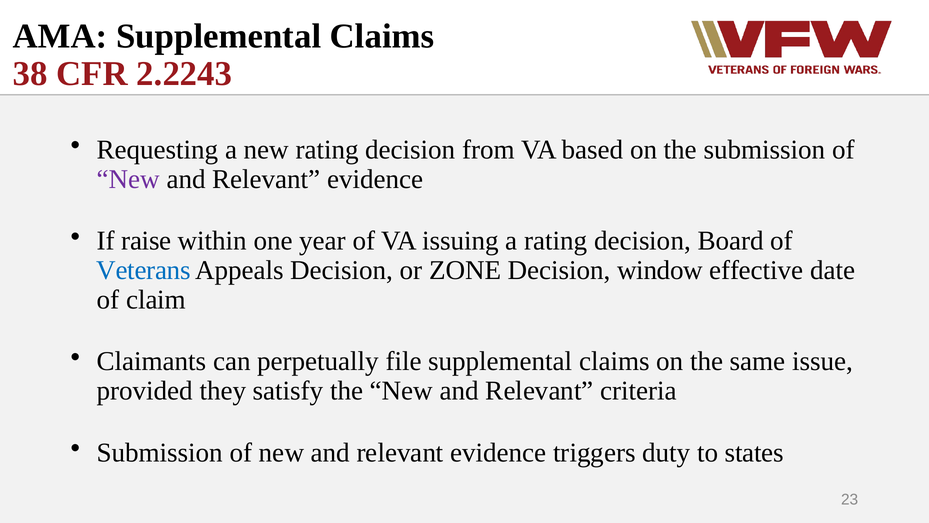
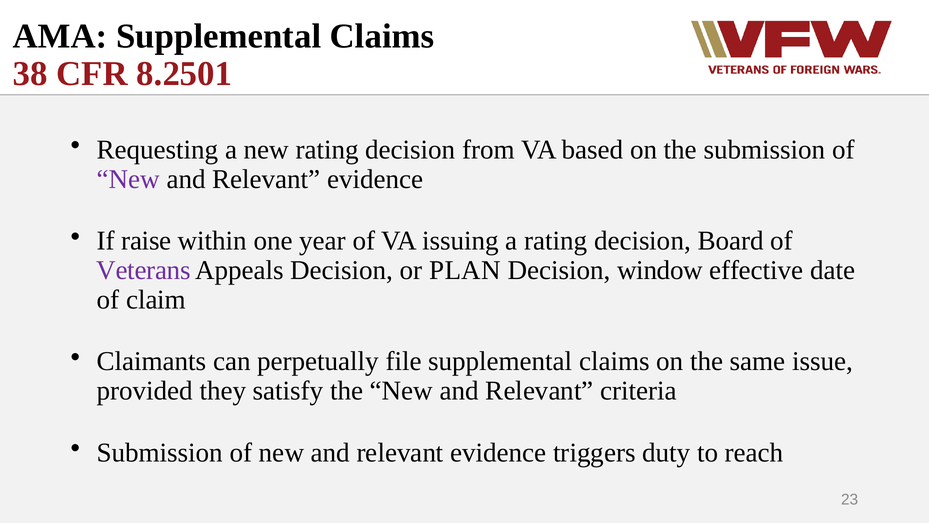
2.2243: 2.2243 -> 8.2501
Veterans colour: blue -> purple
ZONE: ZONE -> PLAN
states: states -> reach
